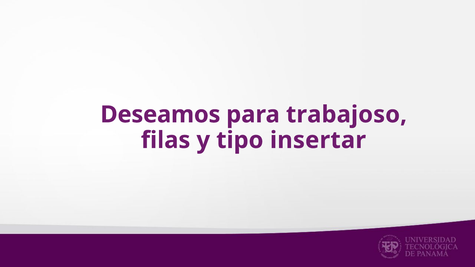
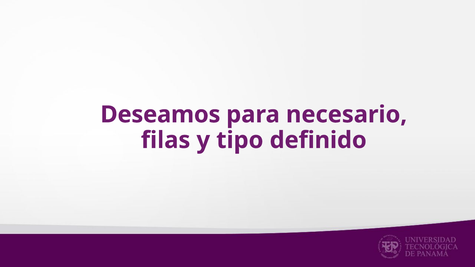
trabajoso: trabajoso -> necesario
insertar: insertar -> definido
